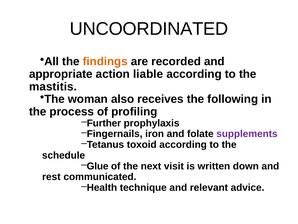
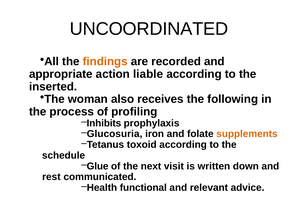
mastitis: mastitis -> inserted
Further: Further -> Inhibits
Fingernails: Fingernails -> Glucosuria
supplements colour: purple -> orange
technique: technique -> functional
